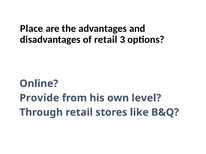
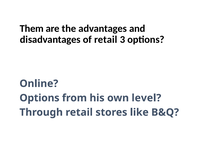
Place: Place -> Them
Provide at (39, 98): Provide -> Options
